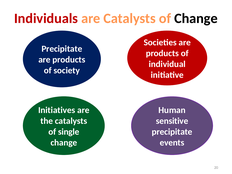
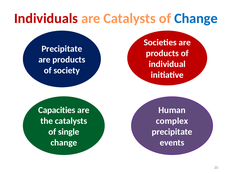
Change at (196, 18) colour: black -> blue
Initiatives: Initiatives -> Capacities
sensitive: sensitive -> complex
